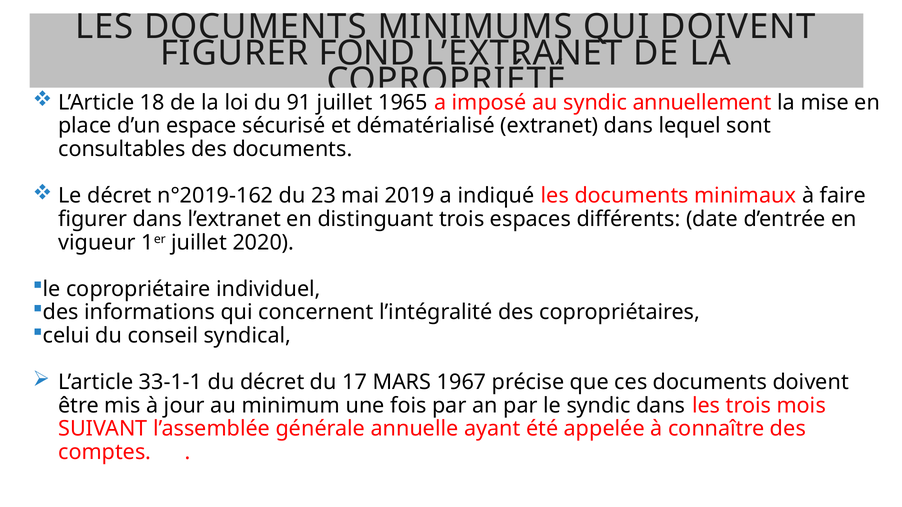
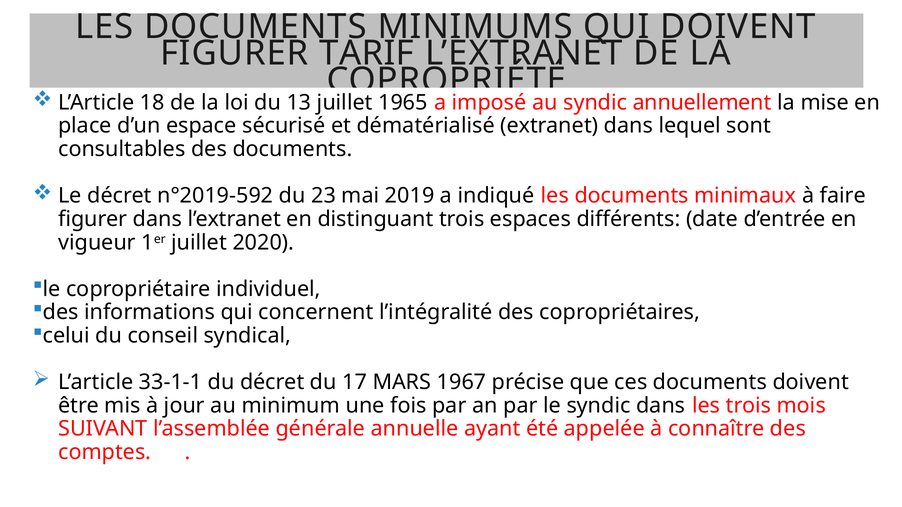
FOND: FOND -> TARIF
91: 91 -> 13
n°2019-162: n°2019-162 -> n°2019-592
